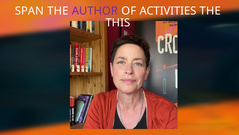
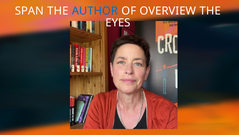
AUTHOR colour: purple -> blue
ACTIVITIES: ACTIVITIES -> OVERVIEW
THIS: THIS -> EYES
